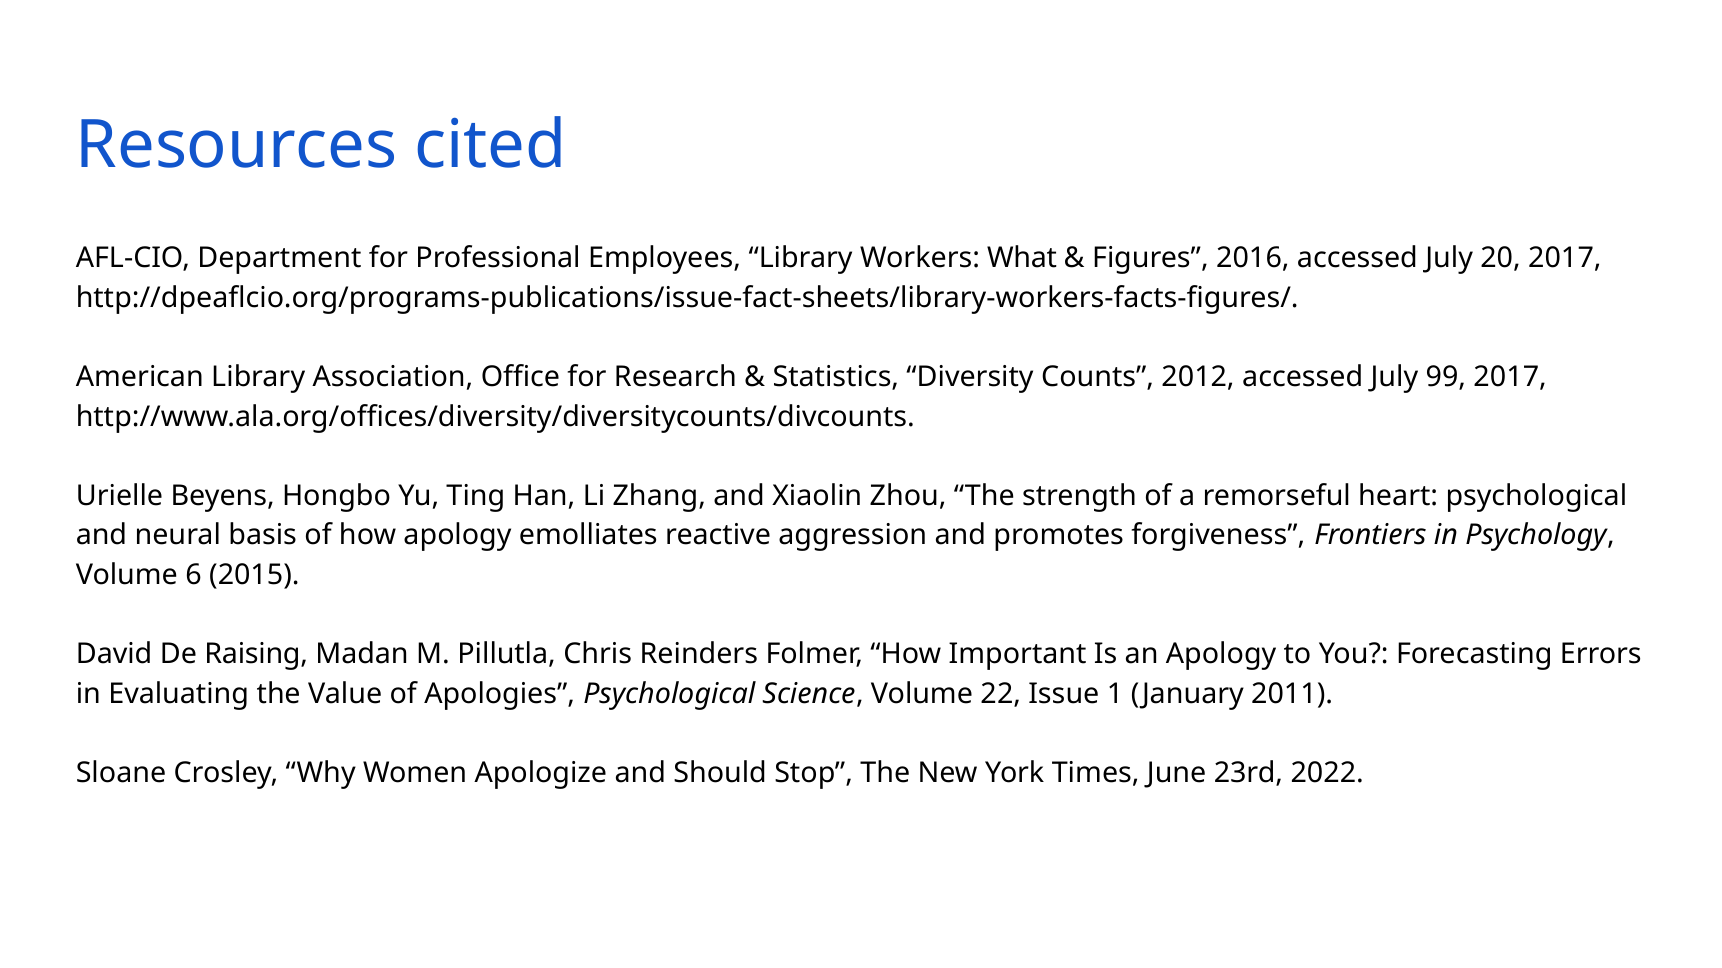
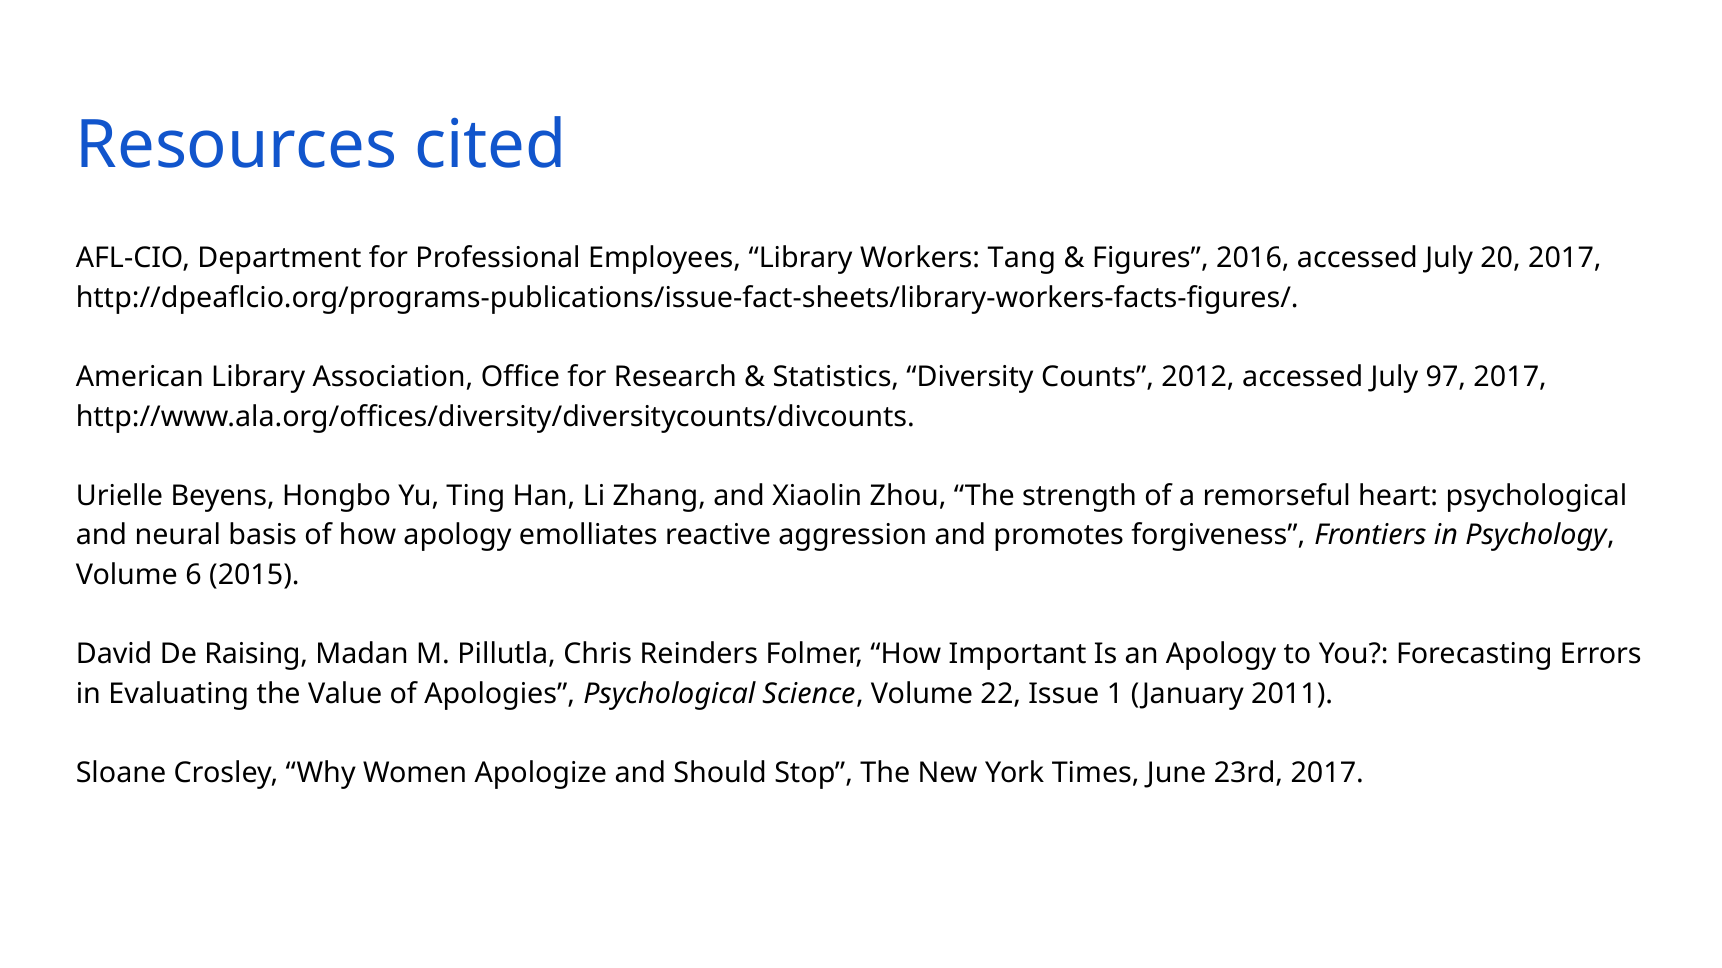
What: What -> Tang
99: 99 -> 97
23rd 2022: 2022 -> 2017
